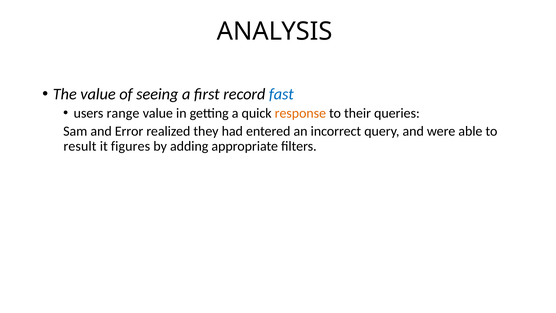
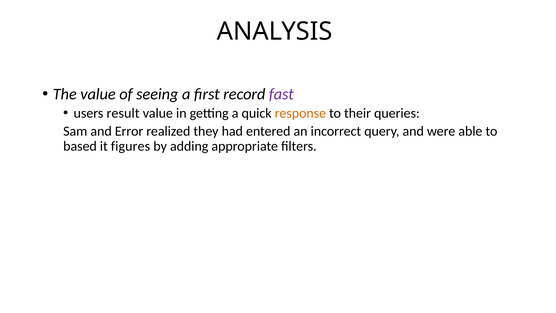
fast colour: blue -> purple
range: range -> result
result: result -> based
